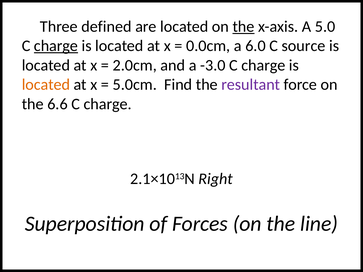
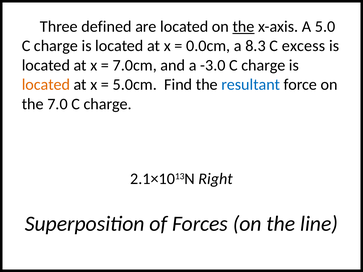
charge at (56, 46) underline: present -> none
6.0: 6.0 -> 8.3
source: source -> excess
2.0cm: 2.0cm -> 7.0cm
resultant colour: purple -> blue
6.6: 6.6 -> 7.0
